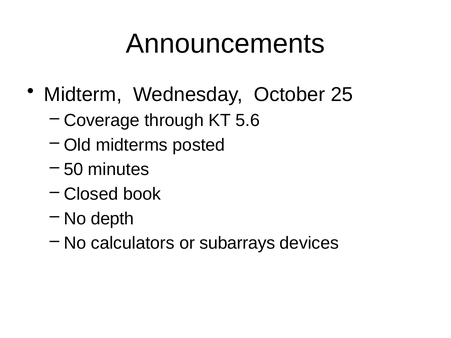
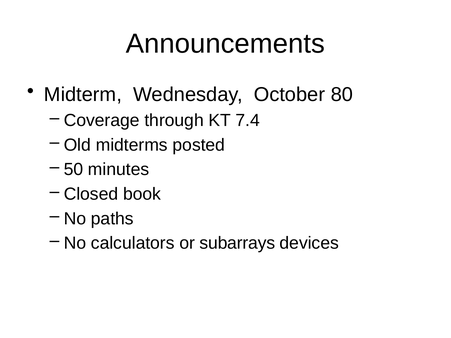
25: 25 -> 80
5.6: 5.6 -> 7.4
depth: depth -> paths
